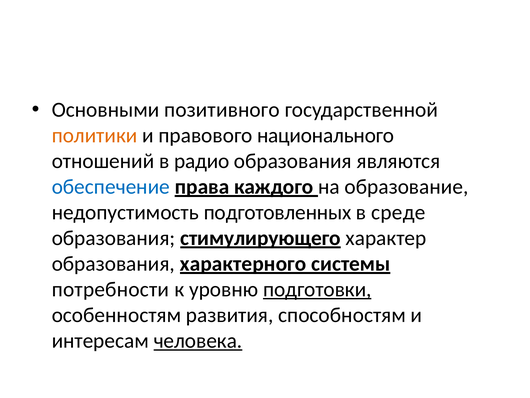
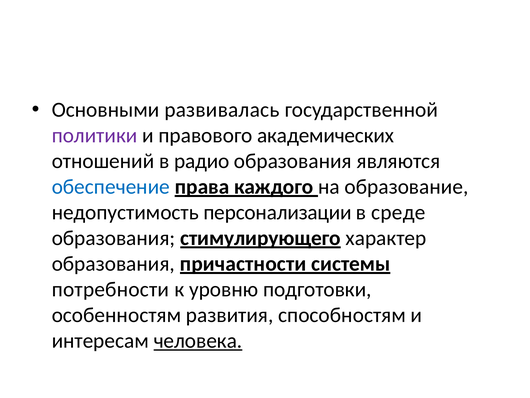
позитивного: позитивного -> развивалась
политики colour: orange -> purple
национального: национального -> академических
подготовленных: подготовленных -> персонализации
характерного: характерного -> причастности
подготовки underline: present -> none
